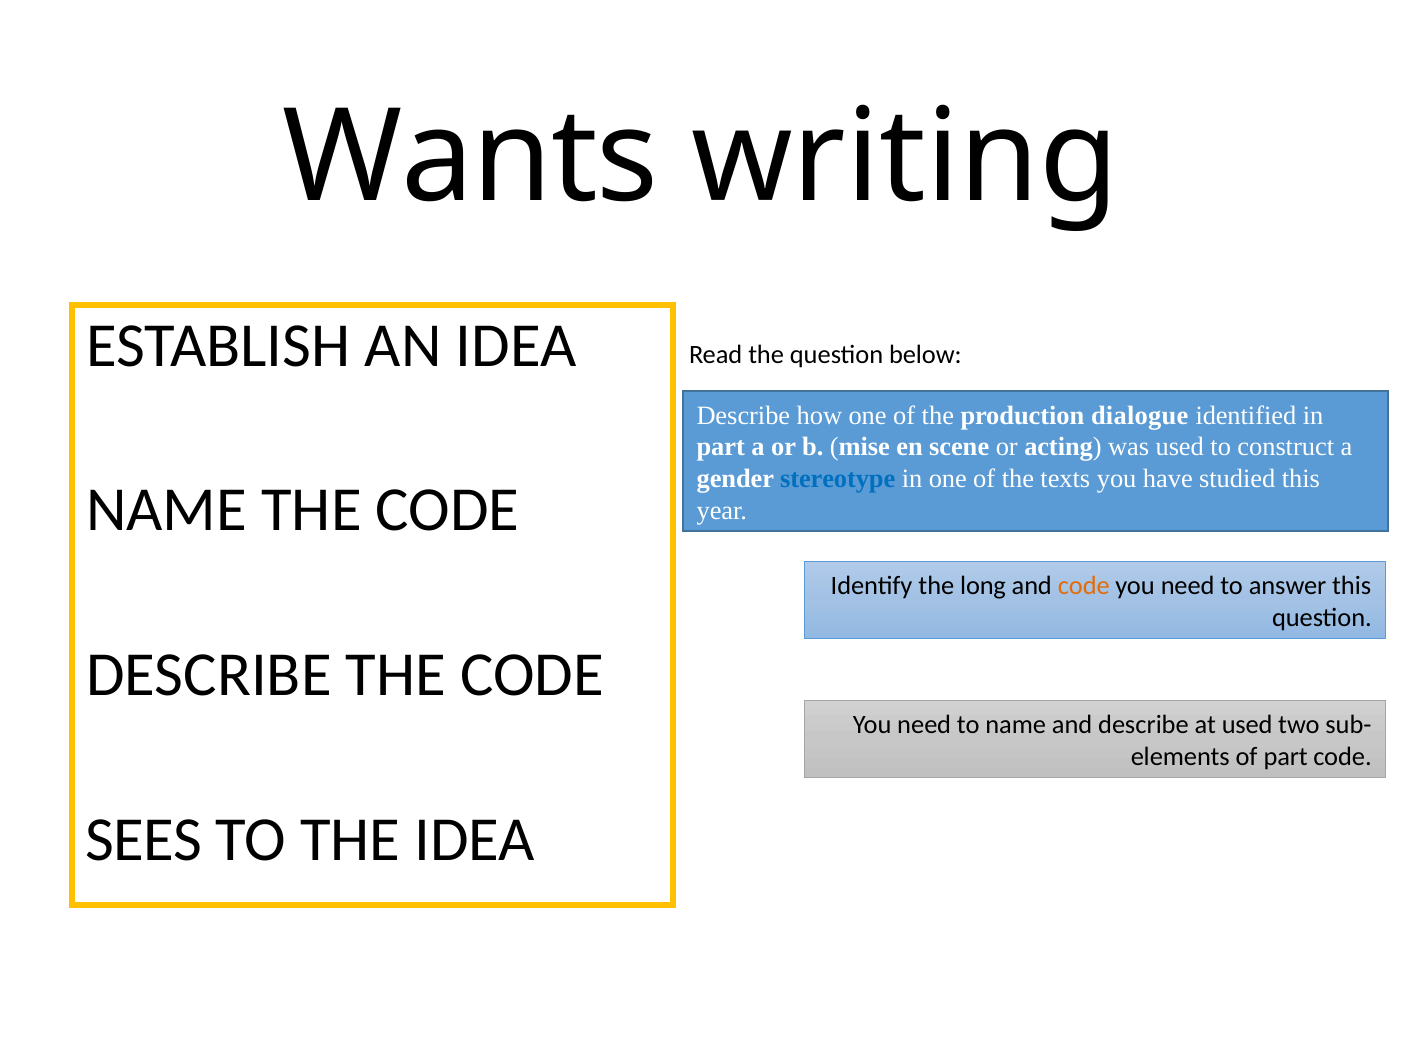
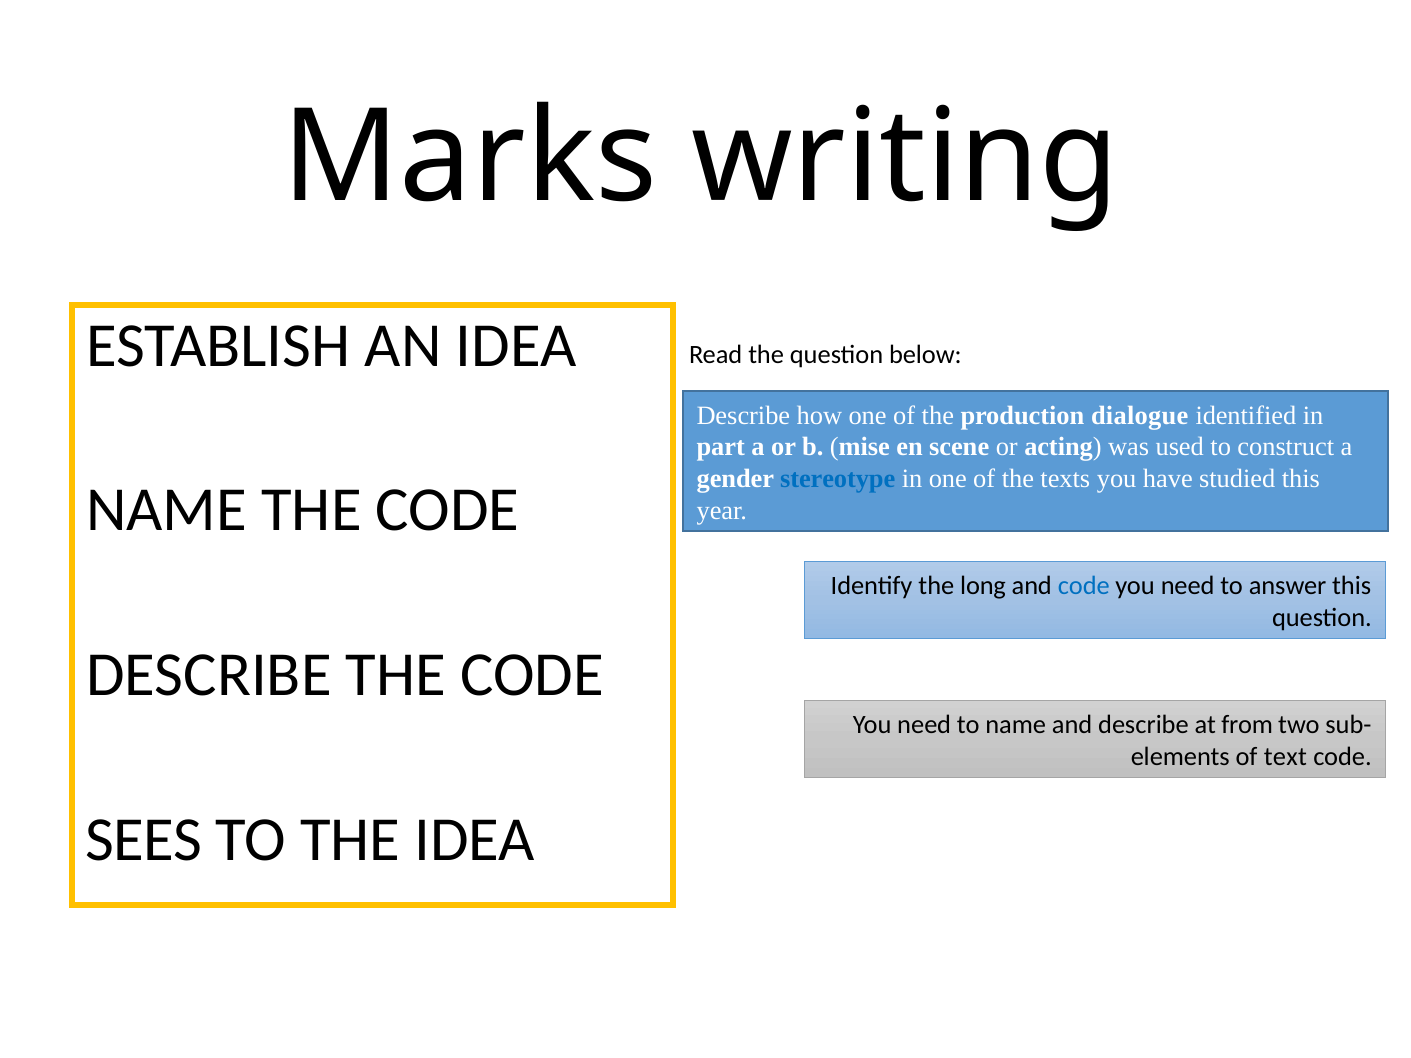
Wants: Wants -> Marks
code at (1084, 586) colour: orange -> blue
at used: used -> from
of part: part -> text
